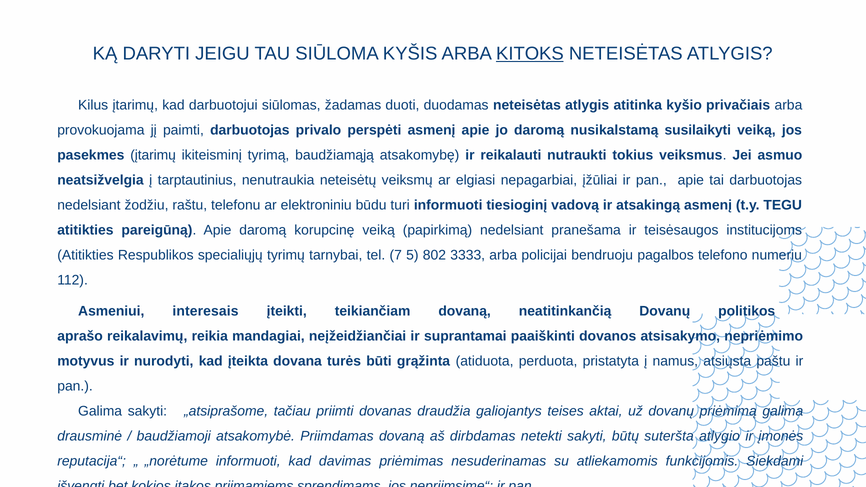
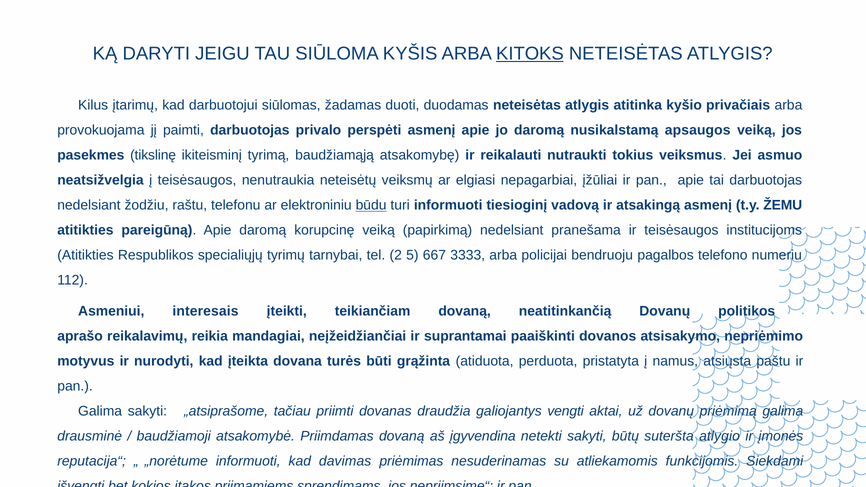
susilaikyti: susilaikyti -> apsaugos
pasekmes įtarimų: įtarimų -> tikslinę
į tarptautinius: tarptautinius -> teisėsaugos
būdu underline: none -> present
TEGU: TEGU -> ŽEMU
7: 7 -> 2
802: 802 -> 667
teises: teises -> vengti
dirbdamas: dirbdamas -> įgyvendina
